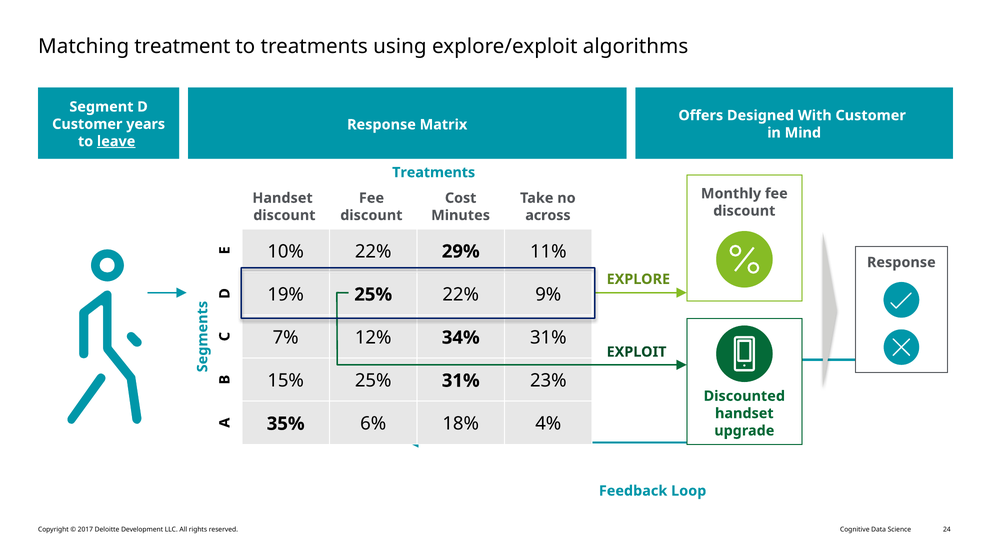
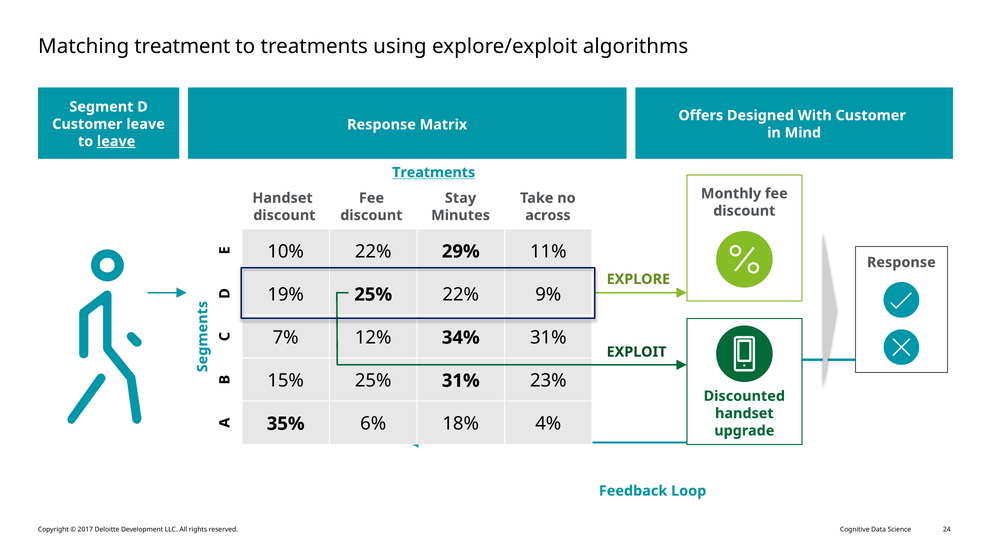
Customer years: years -> leave
Treatments at (434, 173) underline: none -> present
Cost: Cost -> Stay
